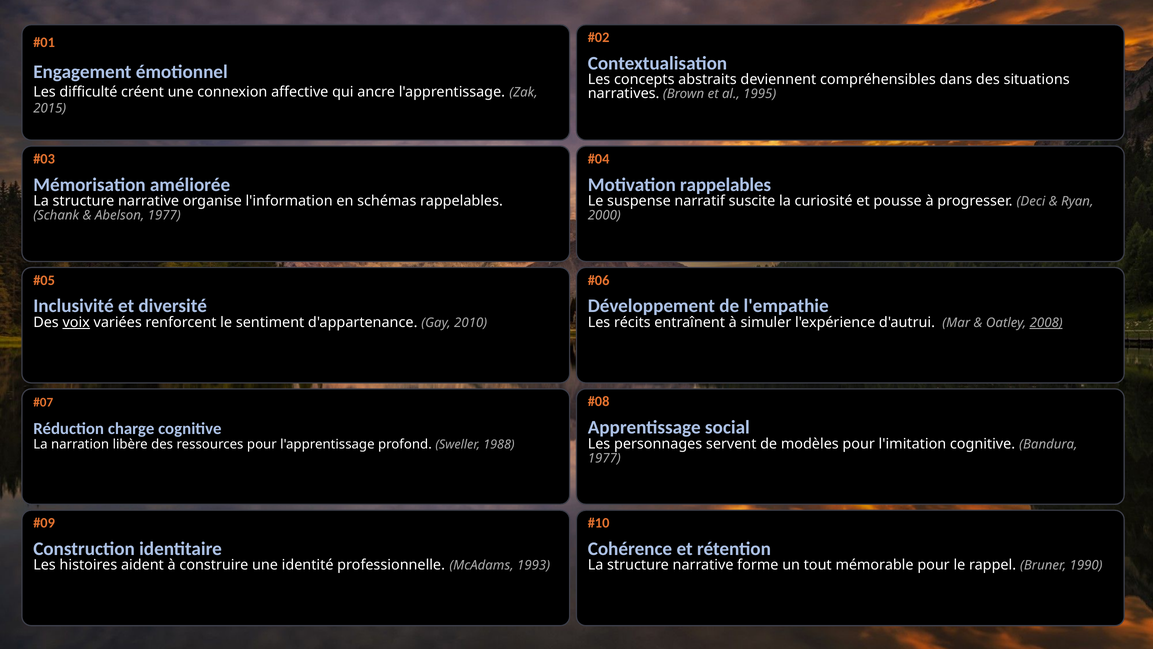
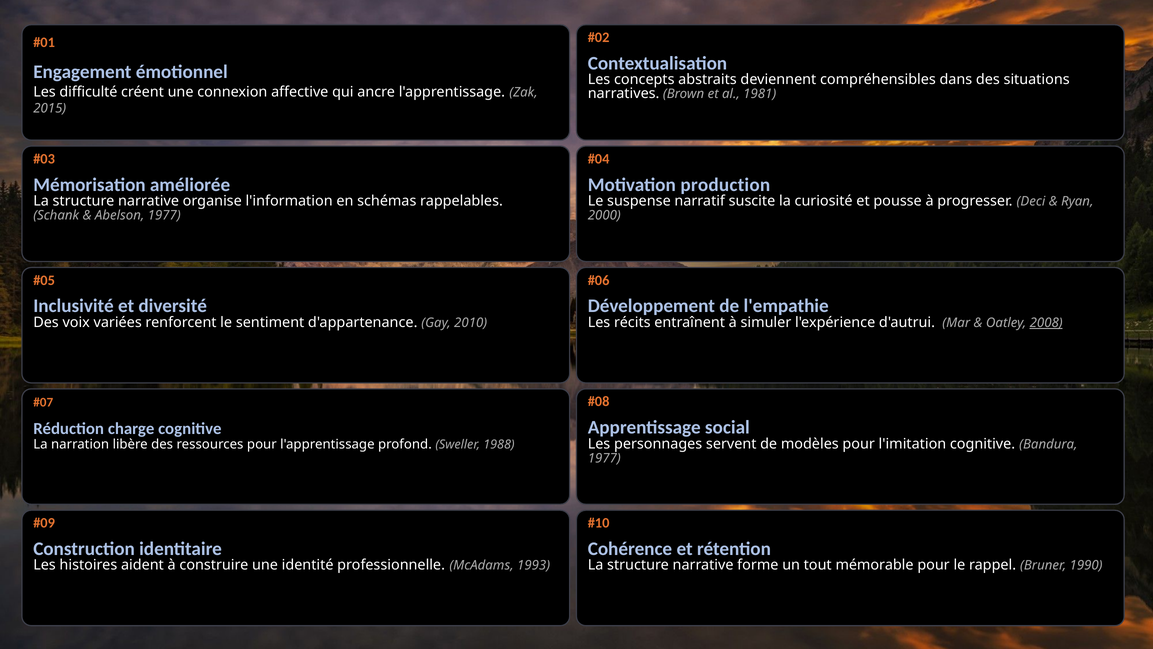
1995: 1995 -> 1981
Motivation rappelables: rappelables -> production
voix underline: present -> none
